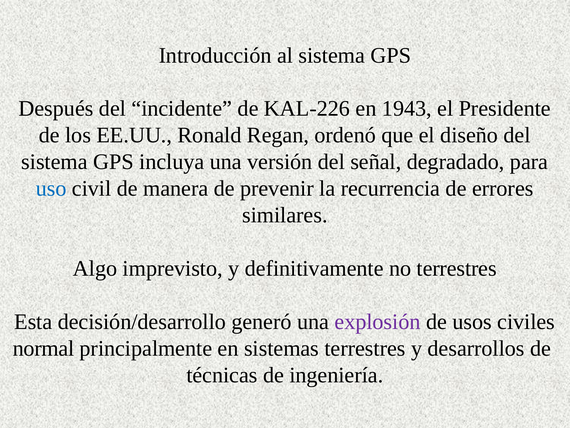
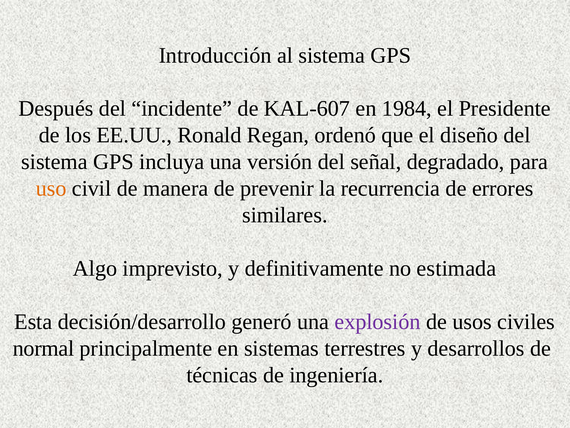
KAL-226: KAL-226 -> KAL-607
1943: 1943 -> 1984
uso colour: blue -> orange
no terrestres: terrestres -> estimada
